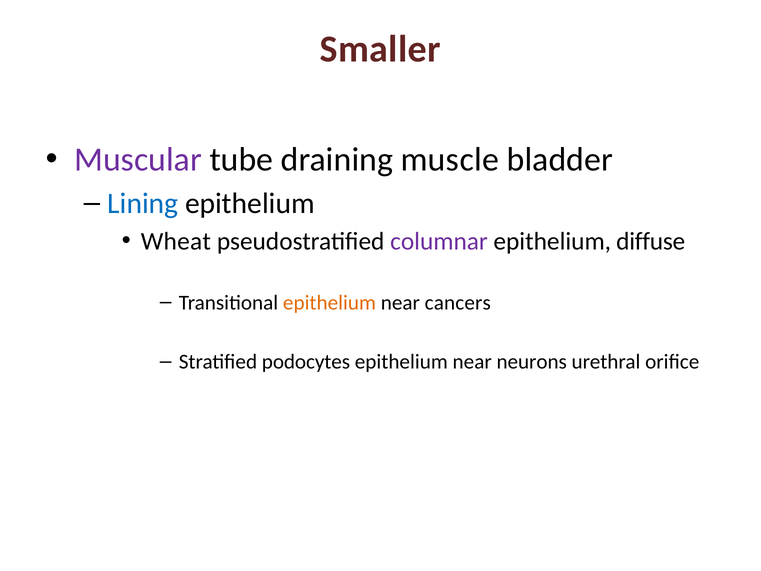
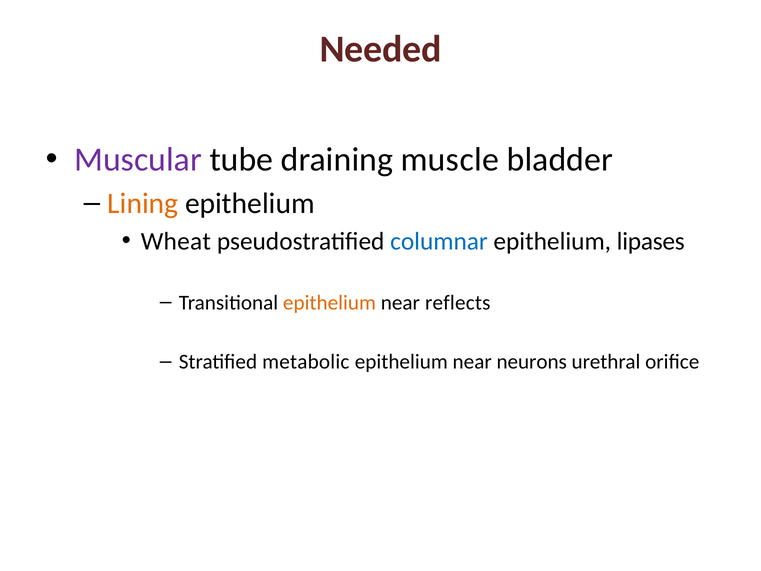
Smaller: Smaller -> Needed
Lining colour: blue -> orange
columnar colour: purple -> blue
diffuse: diffuse -> lipases
cancers: cancers -> reflects
podocytes: podocytes -> metabolic
